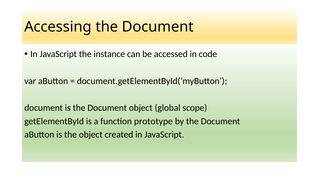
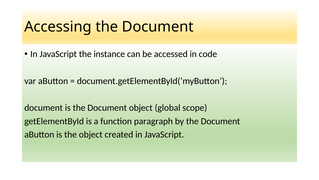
prototype: prototype -> paragraph
